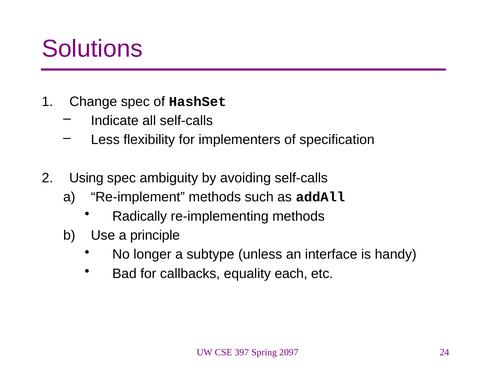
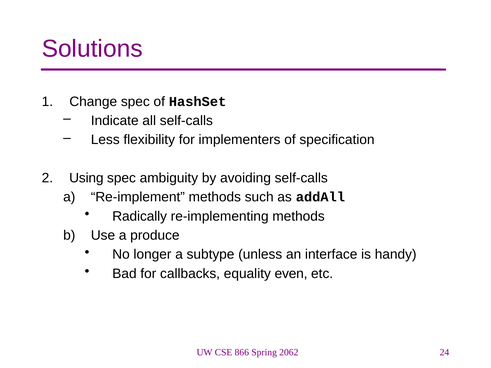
principle: principle -> produce
each: each -> even
397: 397 -> 866
2097: 2097 -> 2062
